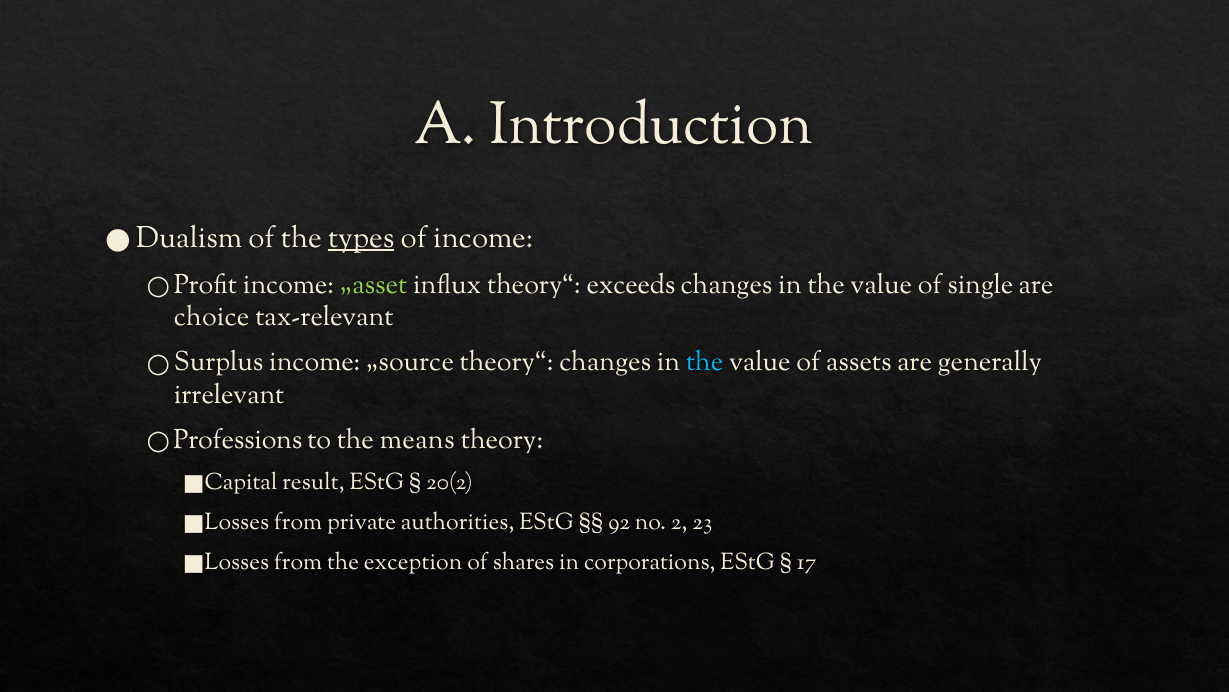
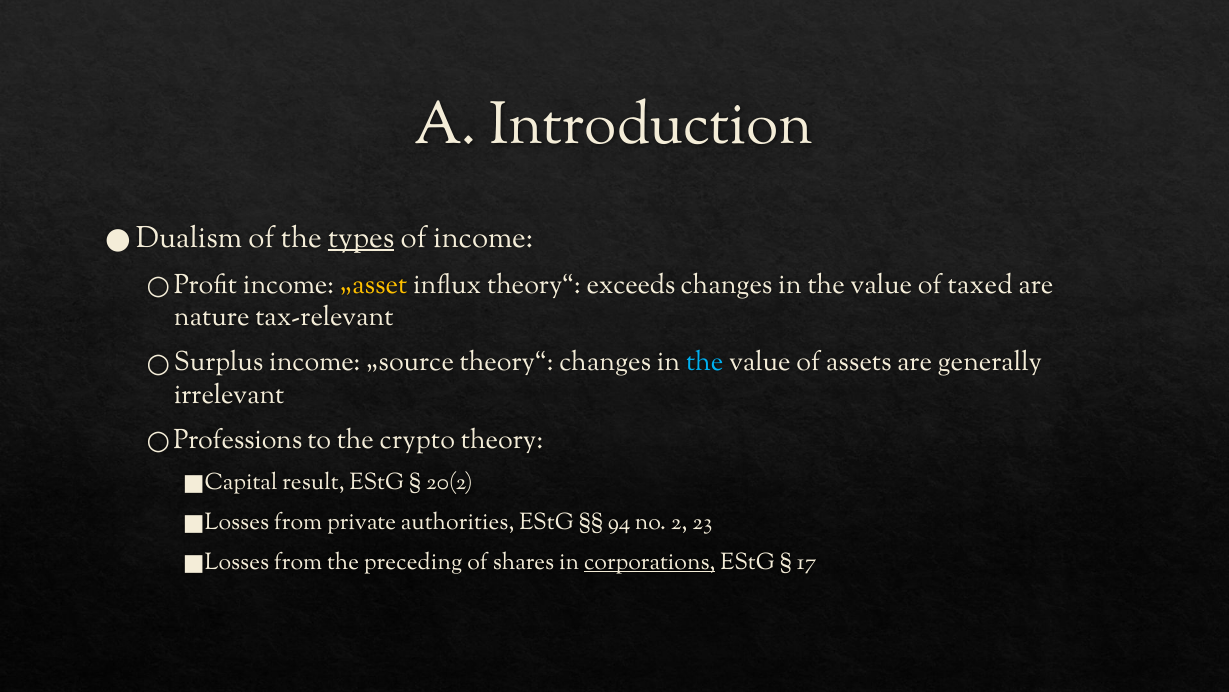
„asset colour: light green -> yellow
single: single -> taxed
choice: choice -> nature
means: means -> crypto
92: 92 -> 94
exception: exception -> preceding
corporations underline: none -> present
